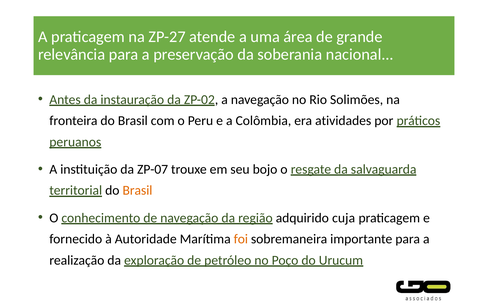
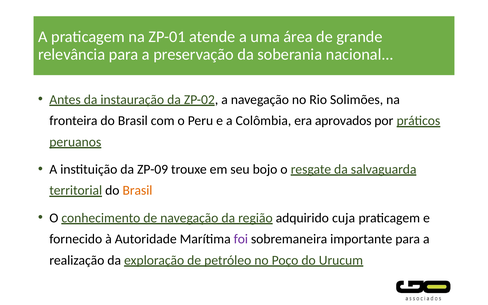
ZP-27: ZP-27 -> ZP-01
atividades: atividades -> aprovados
ZP-07: ZP-07 -> ZP-09
foi colour: orange -> purple
